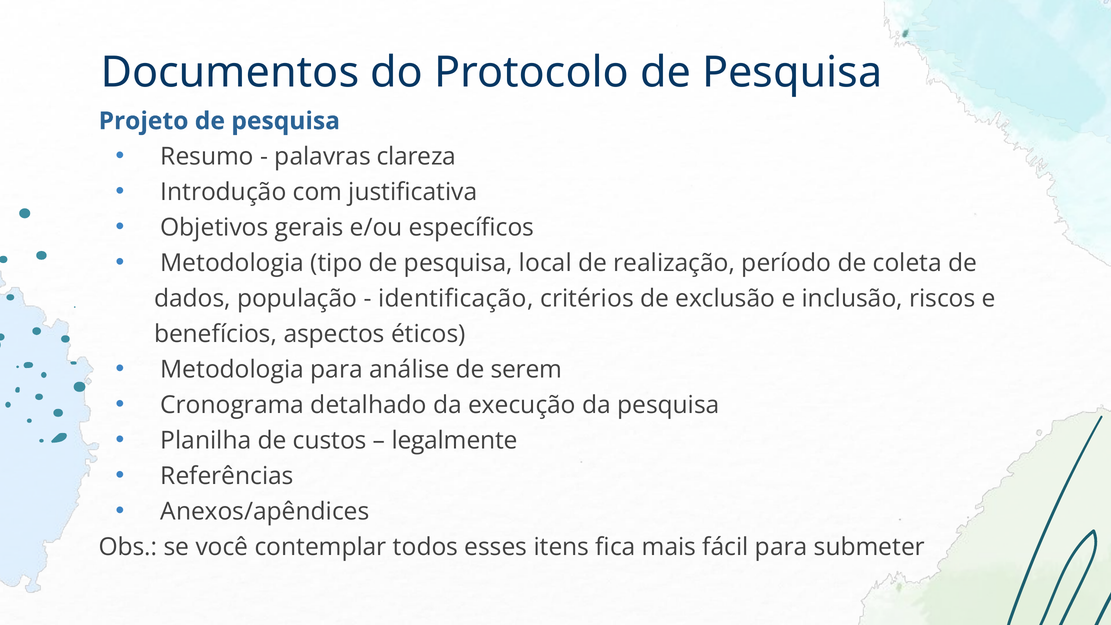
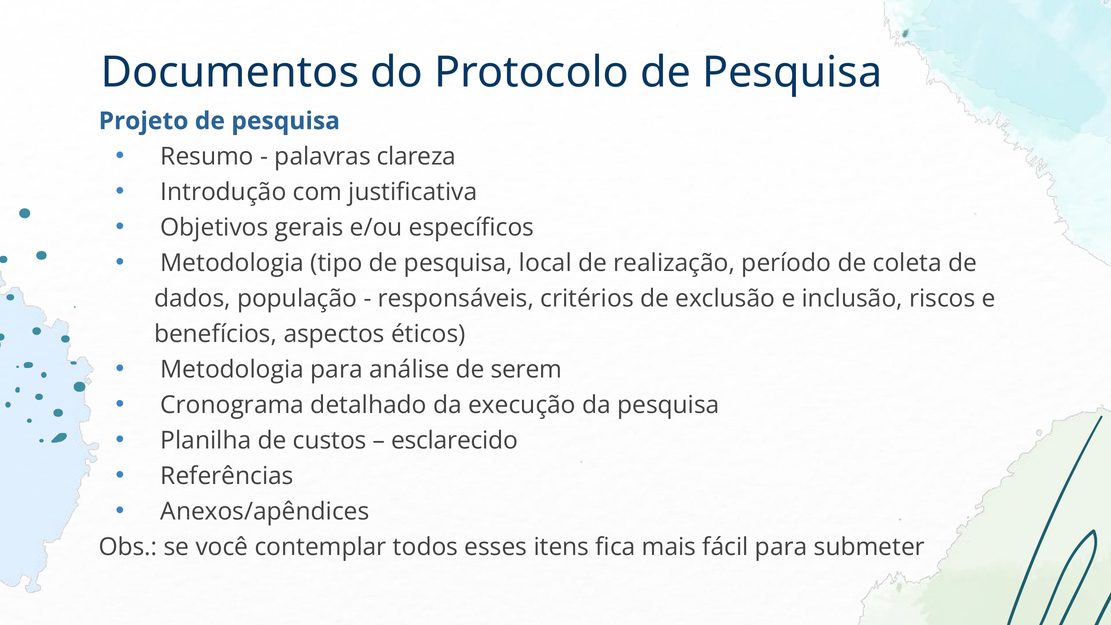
identificação: identificação -> responsáveis
legalmente: legalmente -> esclarecido
